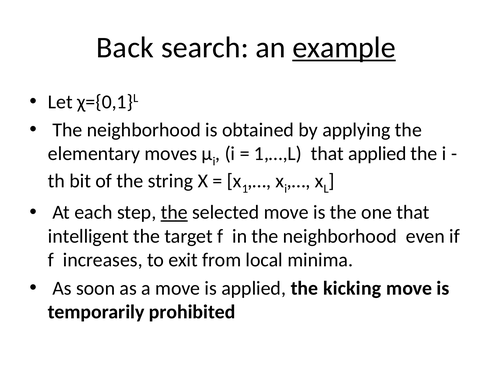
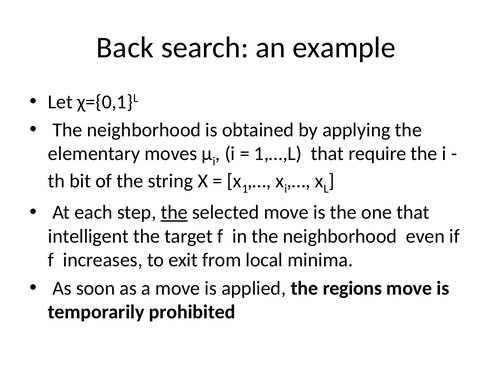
example underline: present -> none
that applied: applied -> require
kicking: kicking -> regions
